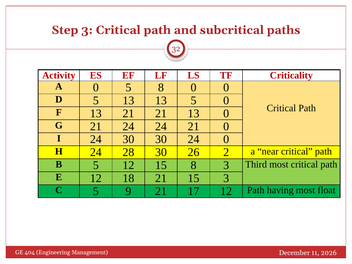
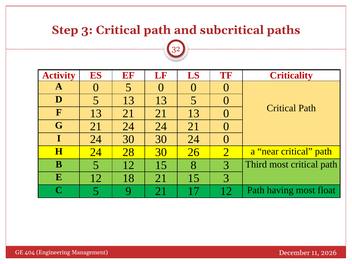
0 5 8: 8 -> 0
